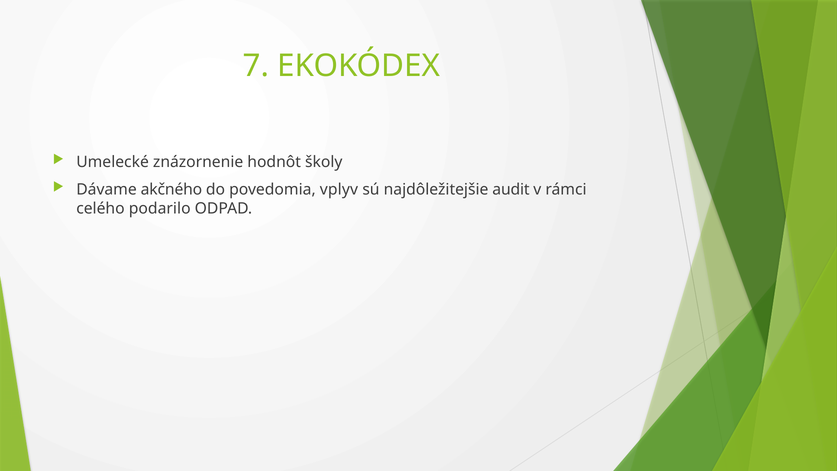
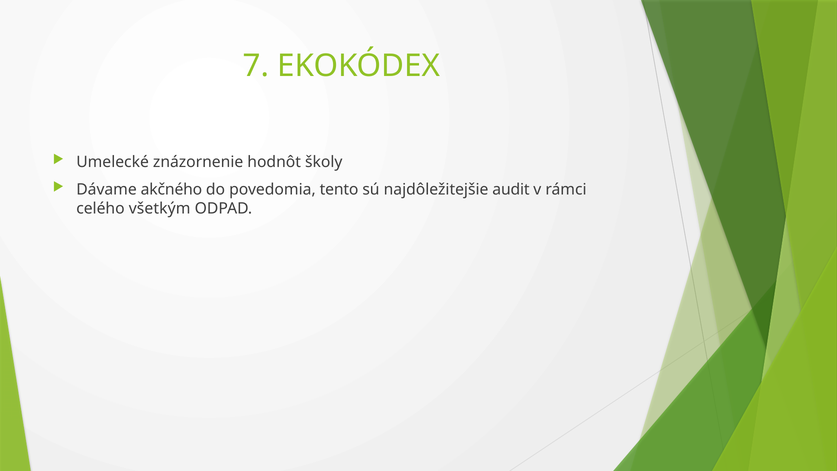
vplyv: vplyv -> tento
podarilo: podarilo -> všetkým
